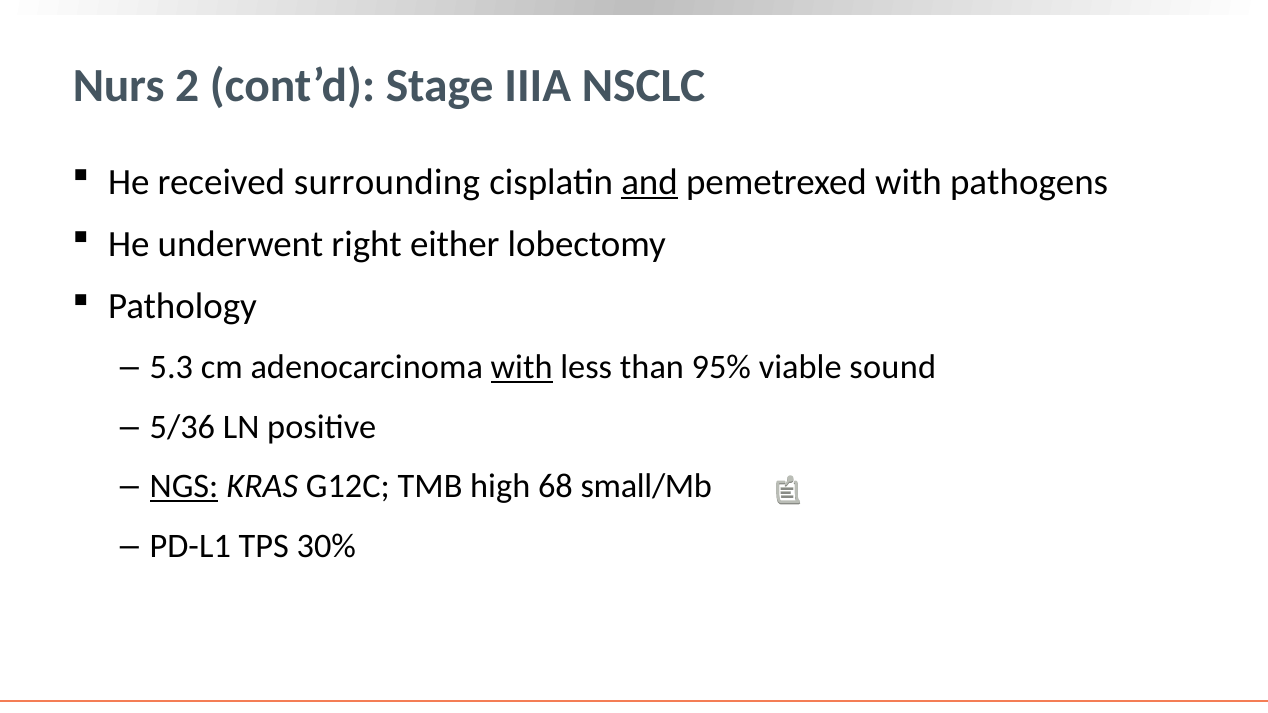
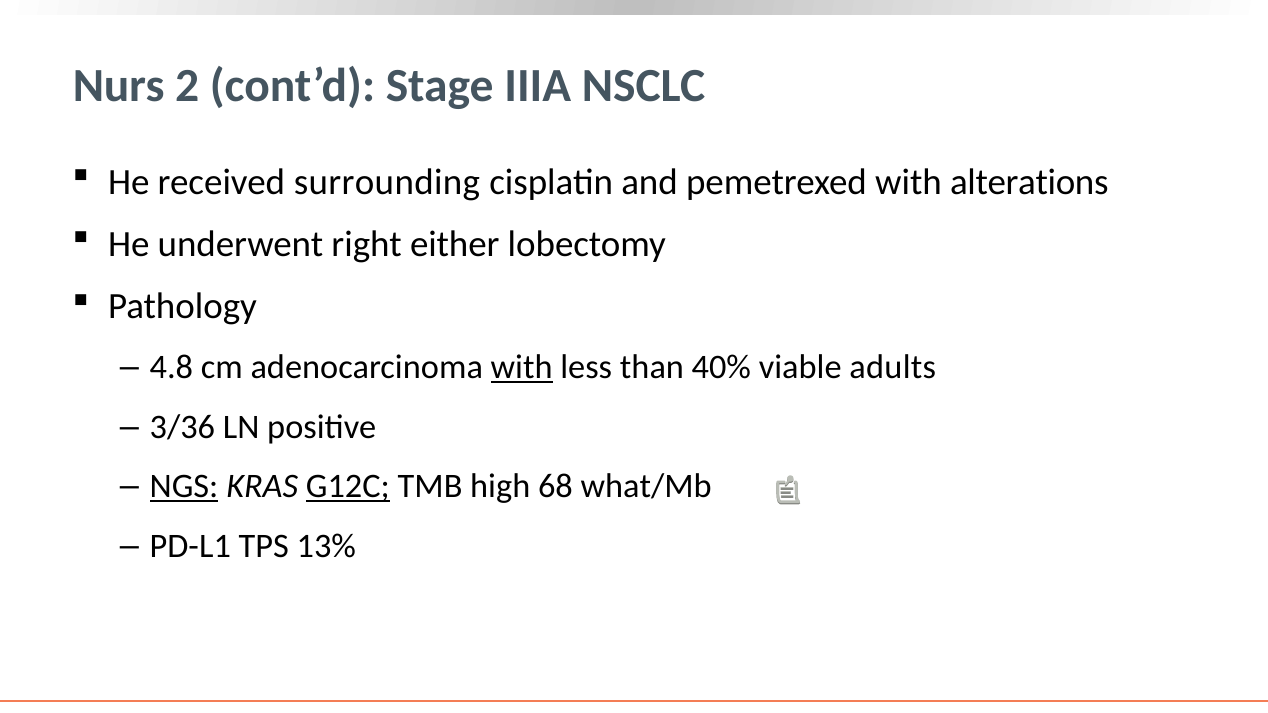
and underline: present -> none
pathogens: pathogens -> alterations
5.3: 5.3 -> 4.8
95%: 95% -> 40%
sound: sound -> adults
5/36: 5/36 -> 3/36
G12C underline: none -> present
small/Mb: small/Mb -> what/Mb
30%: 30% -> 13%
